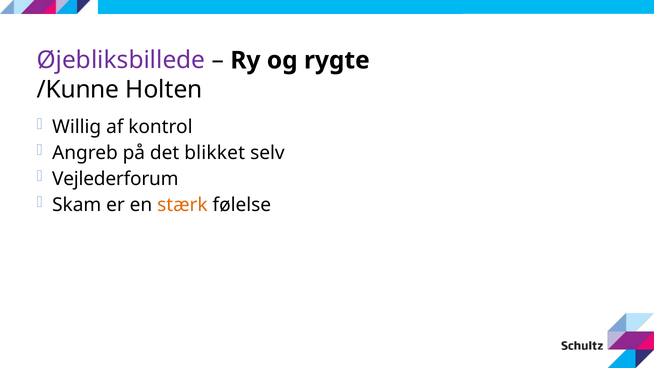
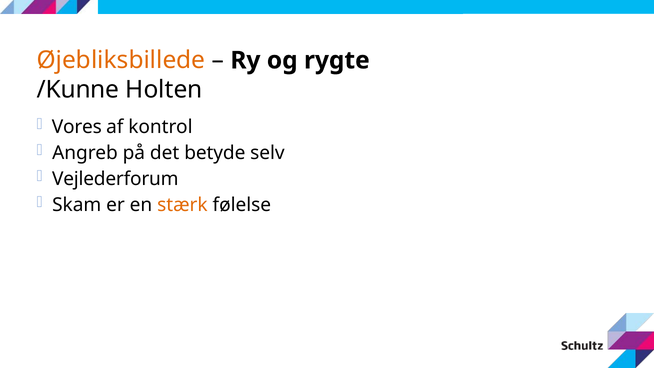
Øjebliksbillede colour: purple -> orange
Willig: Willig -> Vores
blikket: blikket -> betyde
